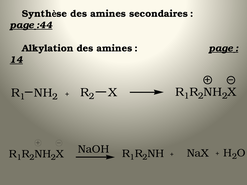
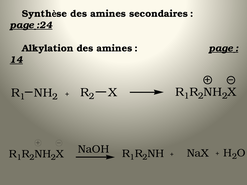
:44: :44 -> :24
